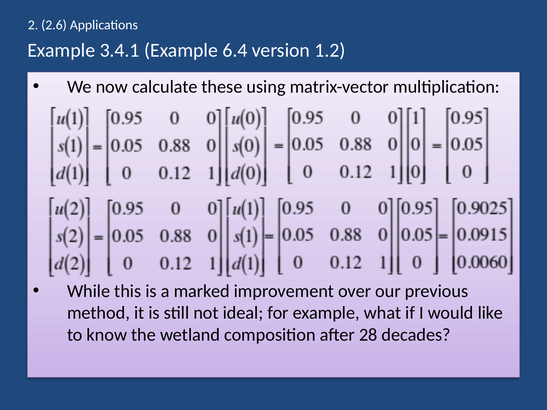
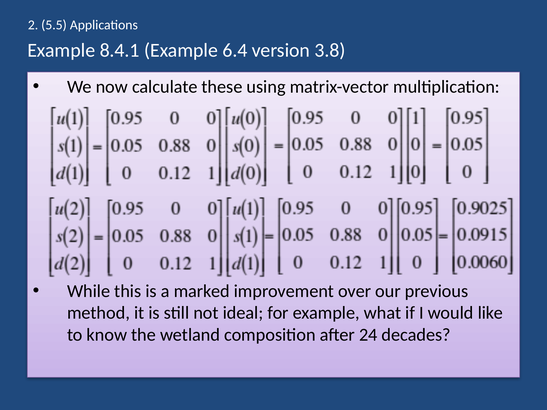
2.6: 2.6 -> 5.5
3.4.1: 3.4.1 -> 8.4.1
1.2: 1.2 -> 3.8
28: 28 -> 24
